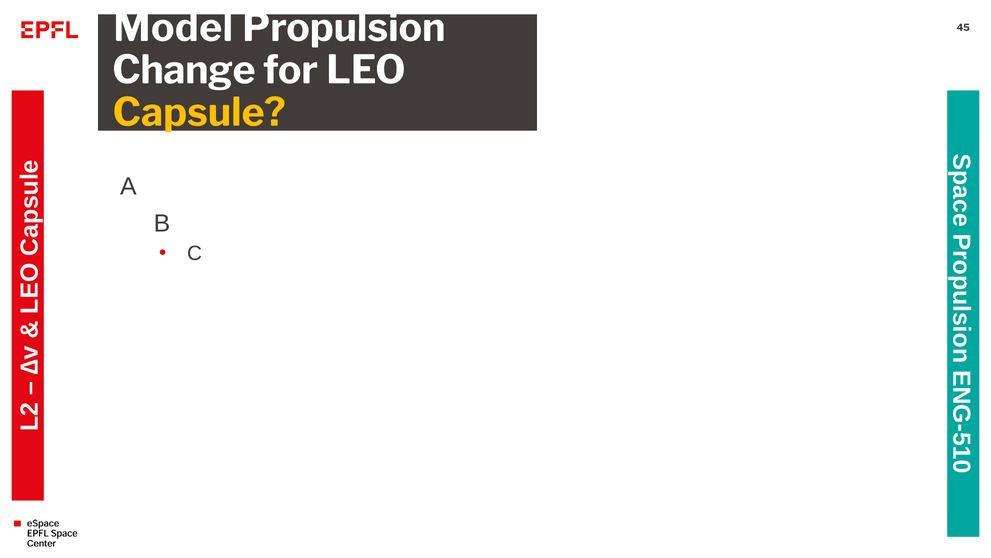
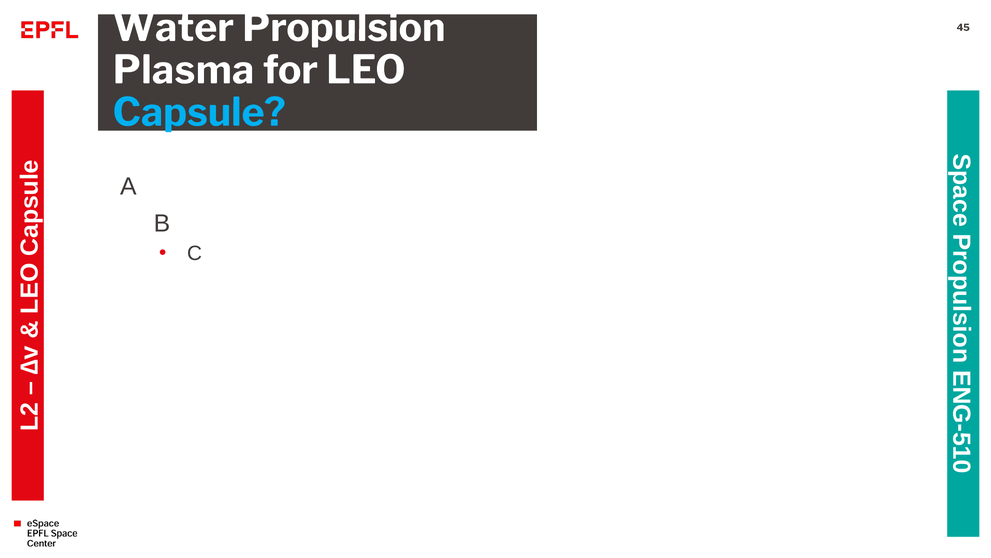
Model: Model -> Water
Change: Change -> Plasma
Capsule colour: yellow -> light blue
